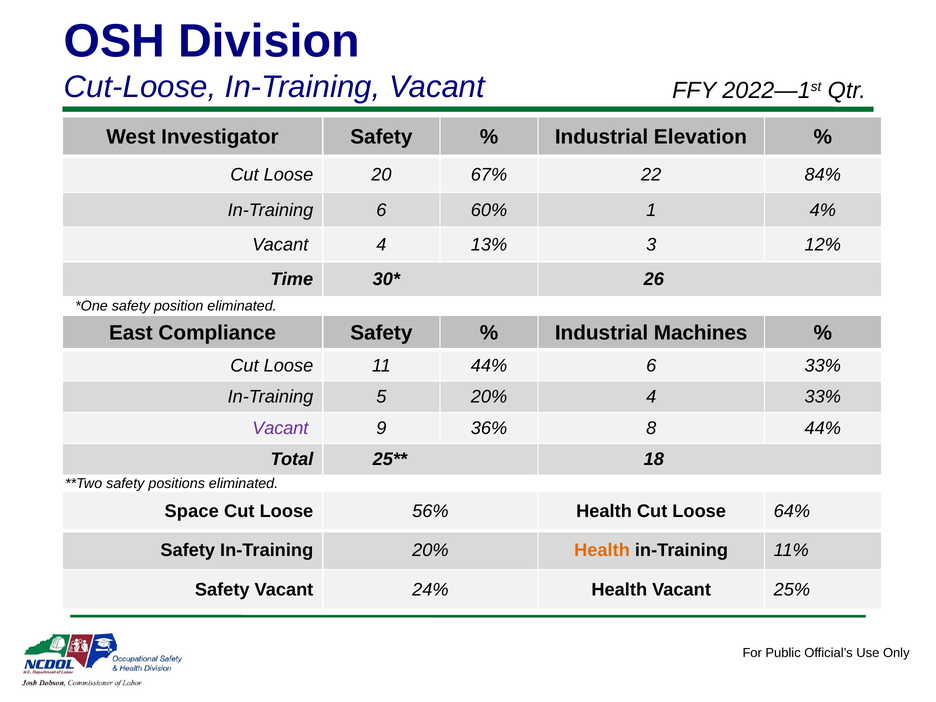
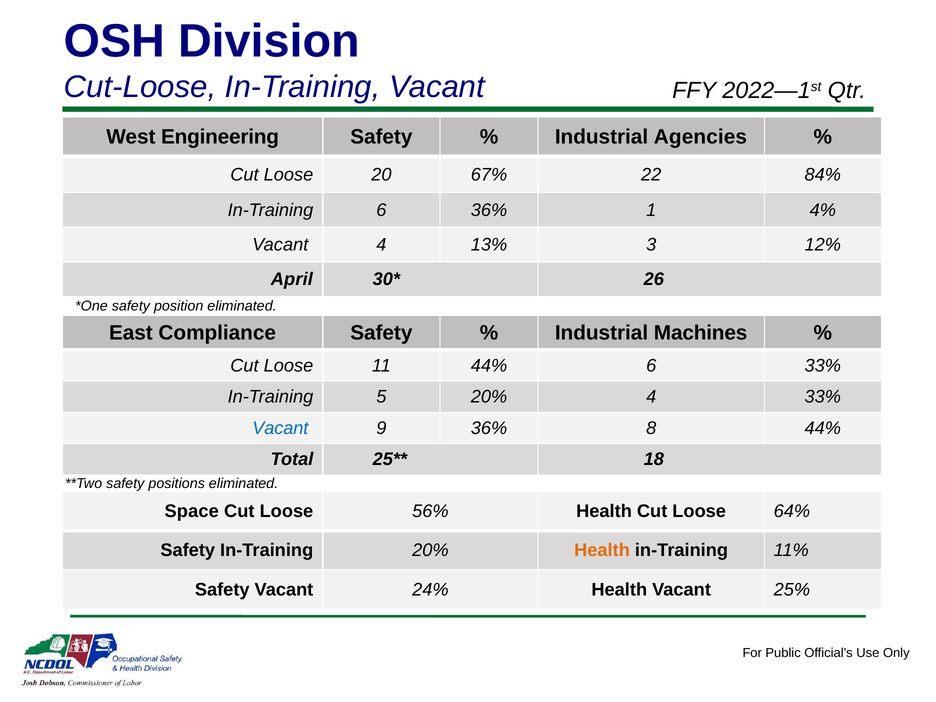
Investigator: Investigator -> Engineering
Elevation: Elevation -> Agencies
6 60%: 60% -> 36%
Time: Time -> April
Vacant at (280, 428) colour: purple -> blue
